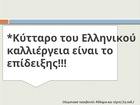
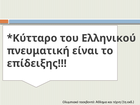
καλλιέργεια: καλλιέργεια -> πνευματική
